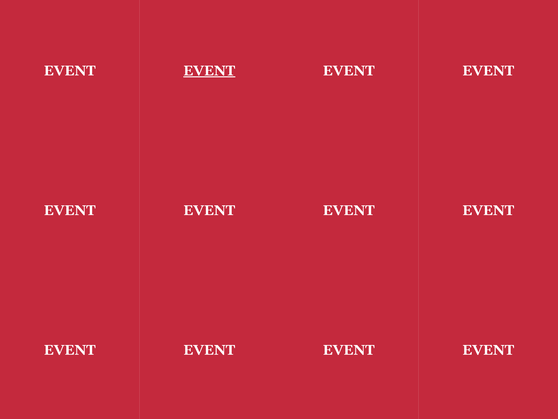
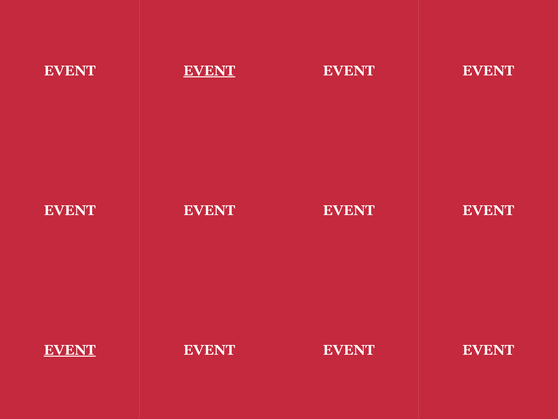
EVENT at (70, 350) underline: none -> present
